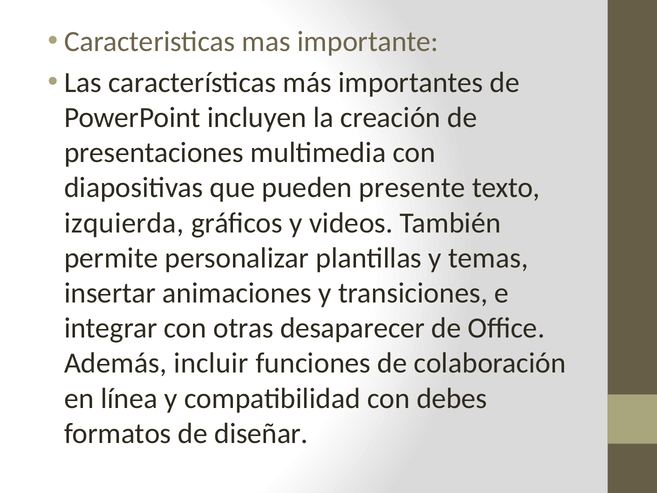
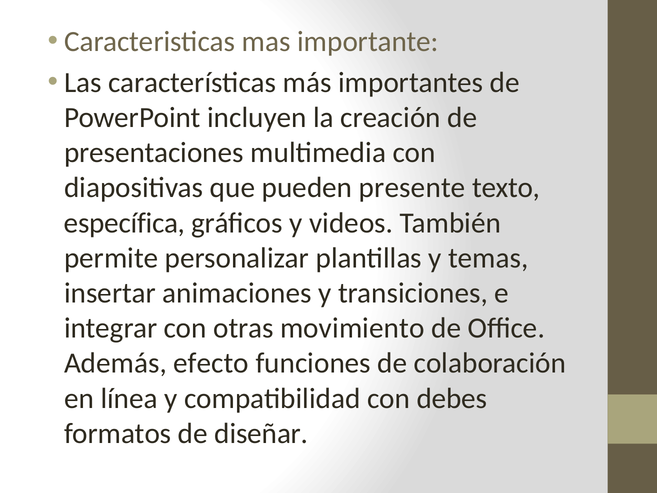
izquierda: izquierda -> específica
desaparecer: desaparecer -> movimiento
incluir: incluir -> efecto
